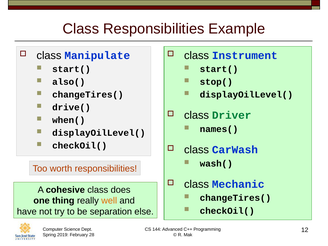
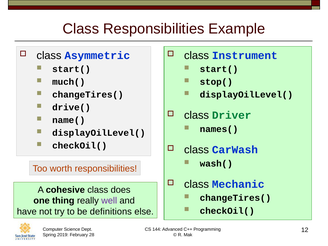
Manipulate: Manipulate -> Asymmetric
also(: also( -> much(
when(: when( -> name(
well colour: orange -> purple
separation: separation -> definitions
